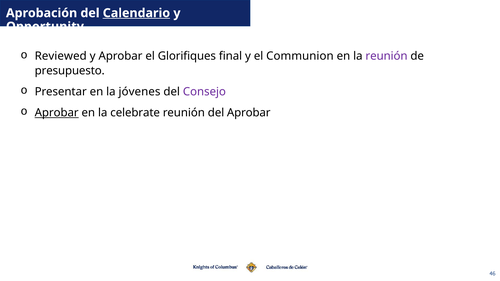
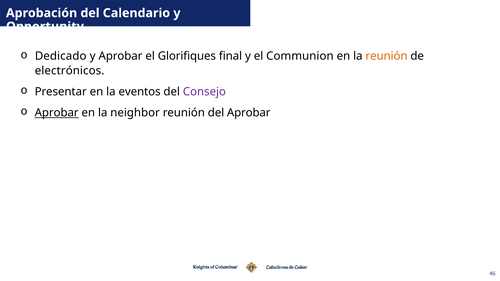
Calendario underline: present -> none
Reviewed: Reviewed -> Dedicado
reunión at (387, 56) colour: purple -> orange
presupuesto: presupuesto -> electrónicos
jóvenes: jóvenes -> eventos
celebrate: celebrate -> neighbor
